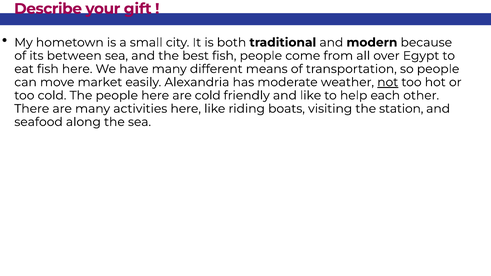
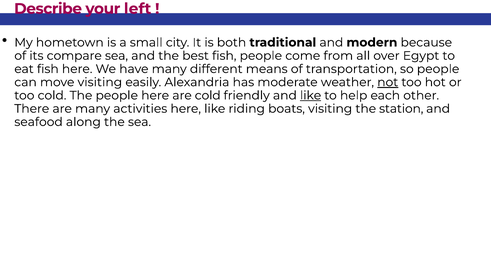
gift: gift -> left
between: between -> compare
move market: market -> visiting
like at (311, 96) underline: none -> present
